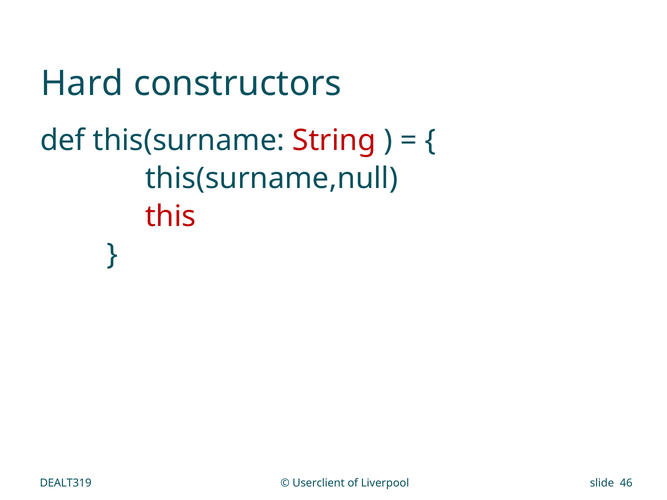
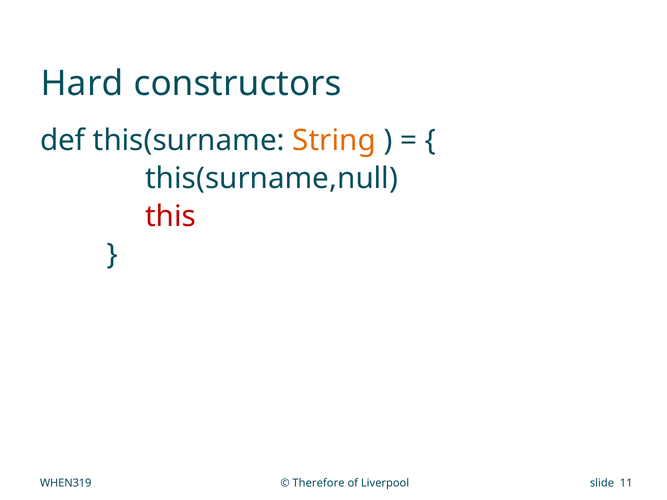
String colour: red -> orange
DEALT319: DEALT319 -> WHEN319
Userclient: Userclient -> Therefore
46: 46 -> 11
